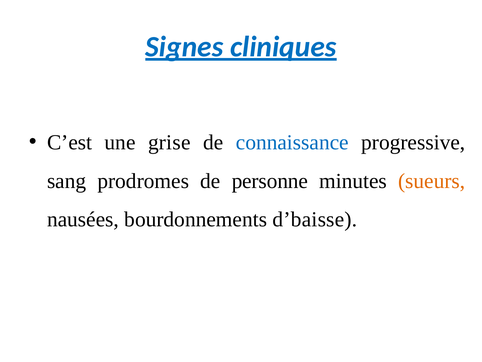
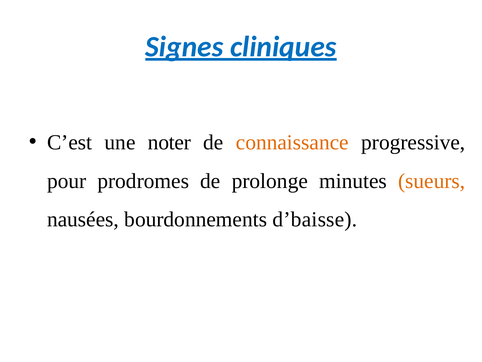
grise: grise -> noter
connaissance colour: blue -> orange
sang: sang -> pour
personne: personne -> prolonge
